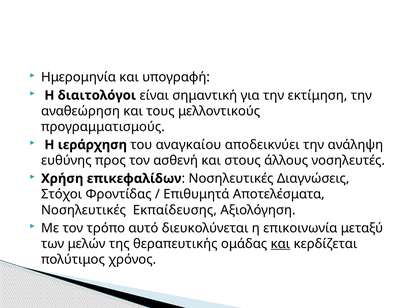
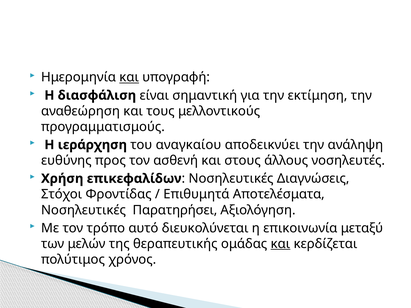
και at (129, 77) underline: none -> present
διαιτολόγοι: διαιτολόγοι -> διασφάλιση
Εκπαίδευσης: Εκπαίδευσης -> Παρατηρήσει
